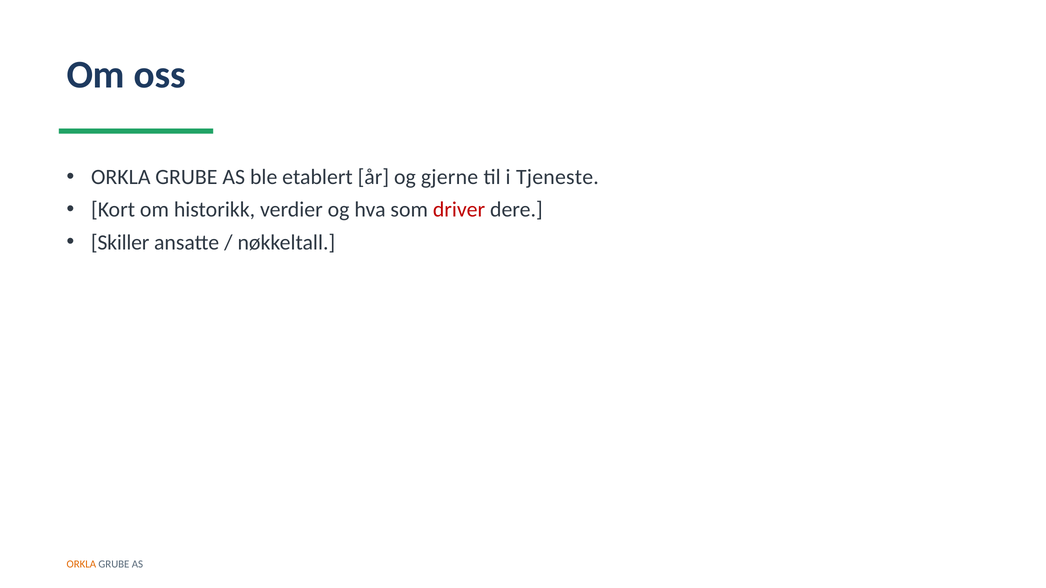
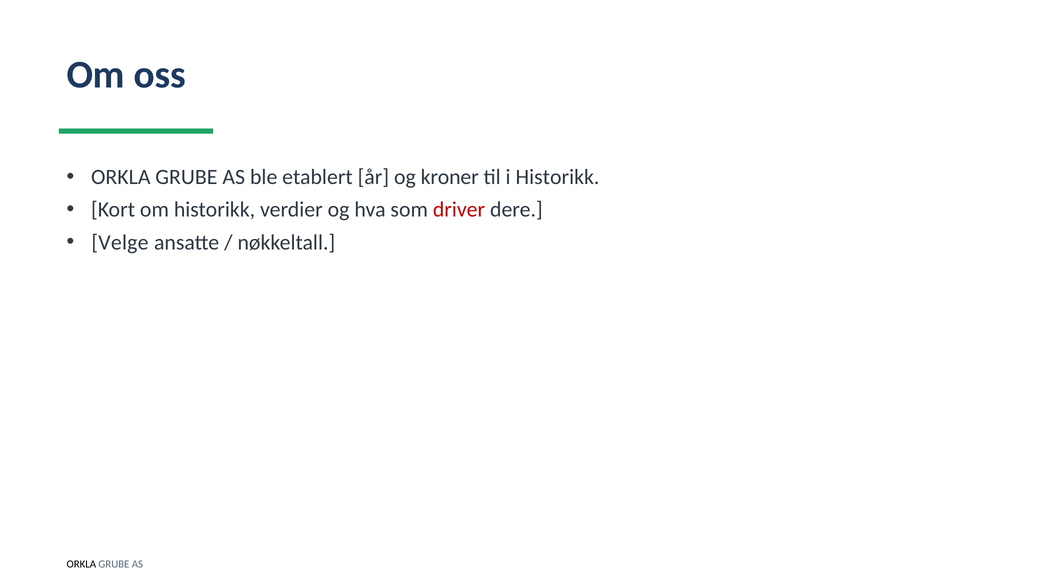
gjerne: gjerne -> kroner
i Tjeneste: Tjeneste -> Historikk
Skiller: Skiller -> Velge
ORKLA at (81, 565) colour: orange -> black
